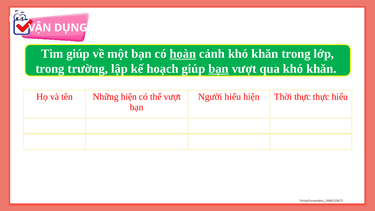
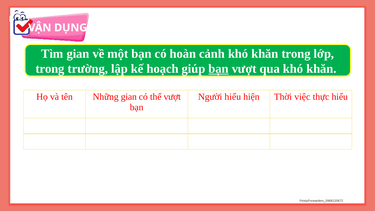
Tìm giúp: giúp -> gian
hoàn underline: present -> none
Những hiện: hiện -> gian
Thời thực: thực -> việc
